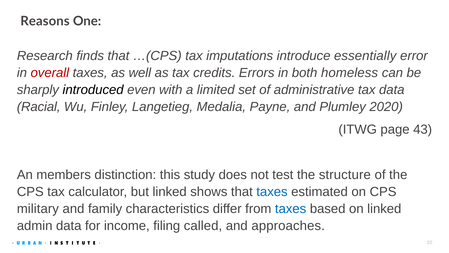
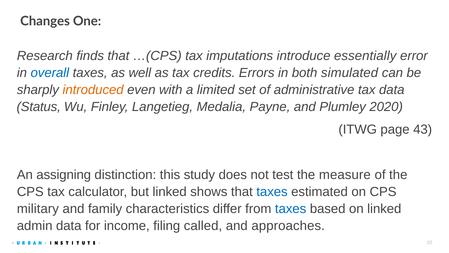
Reasons: Reasons -> Changes
overall colour: red -> blue
homeless: homeless -> simulated
introduced colour: black -> orange
Racial: Racial -> Status
members: members -> assigning
structure: structure -> measure
